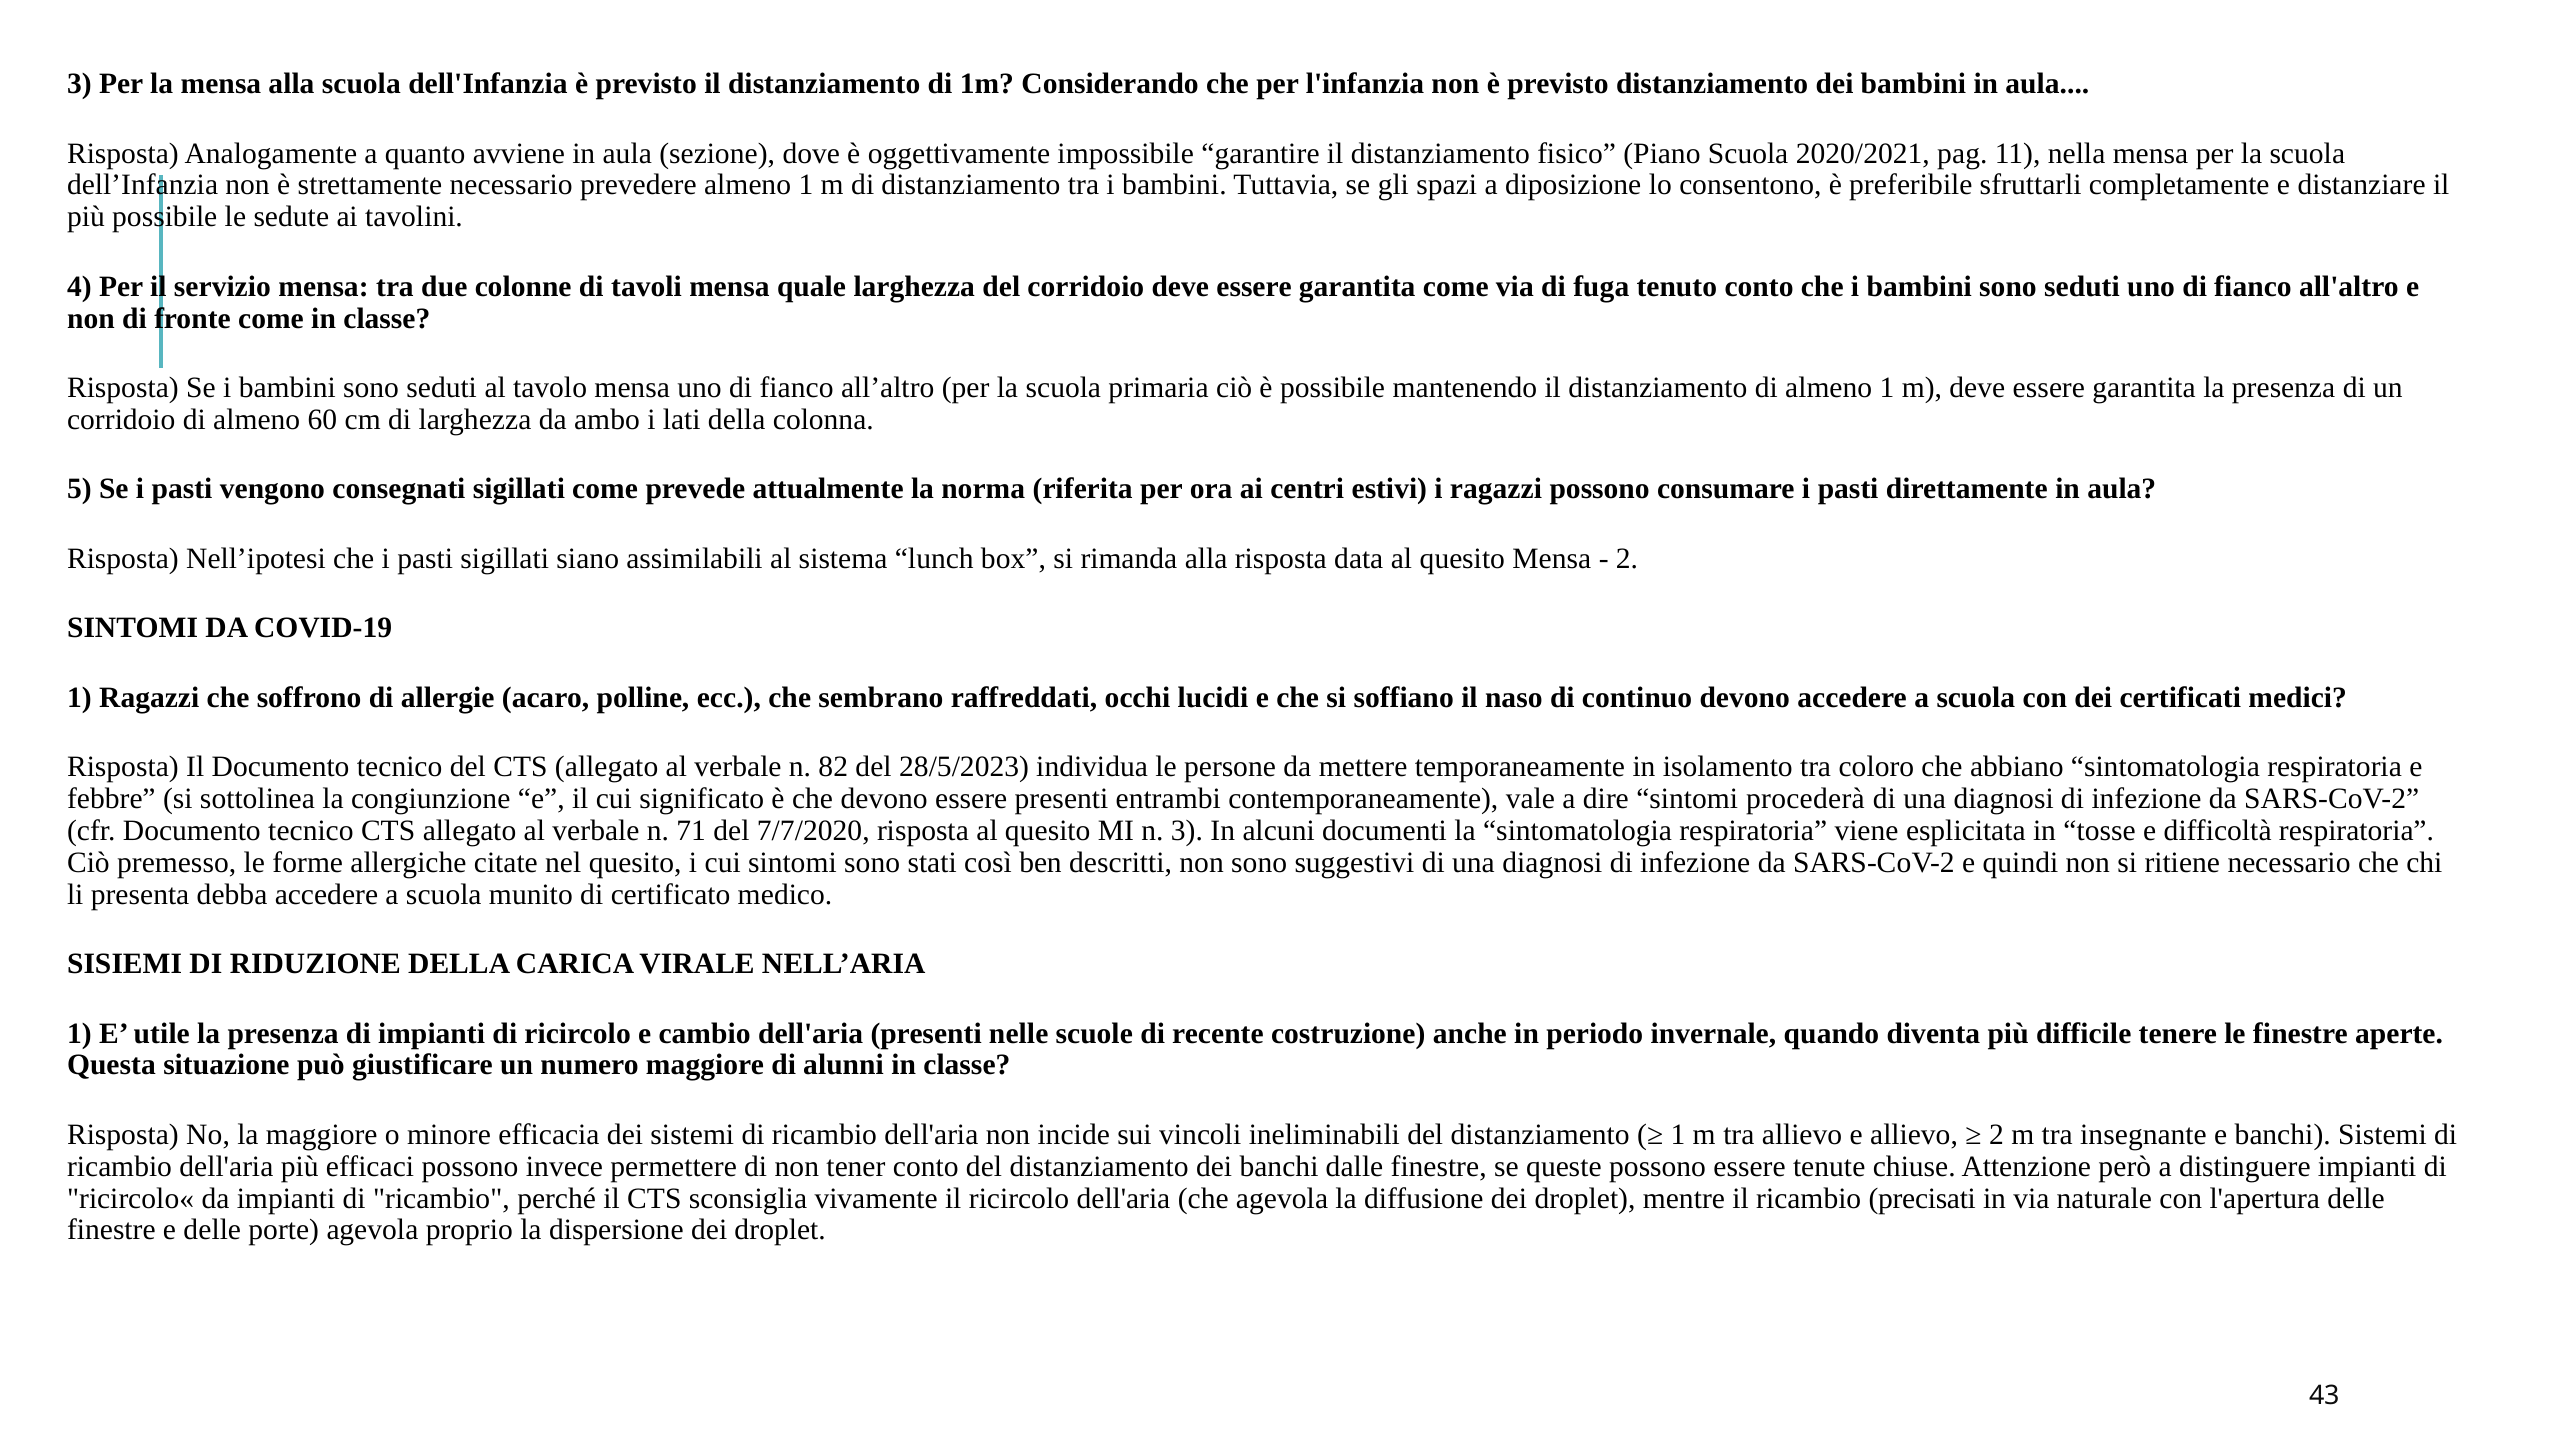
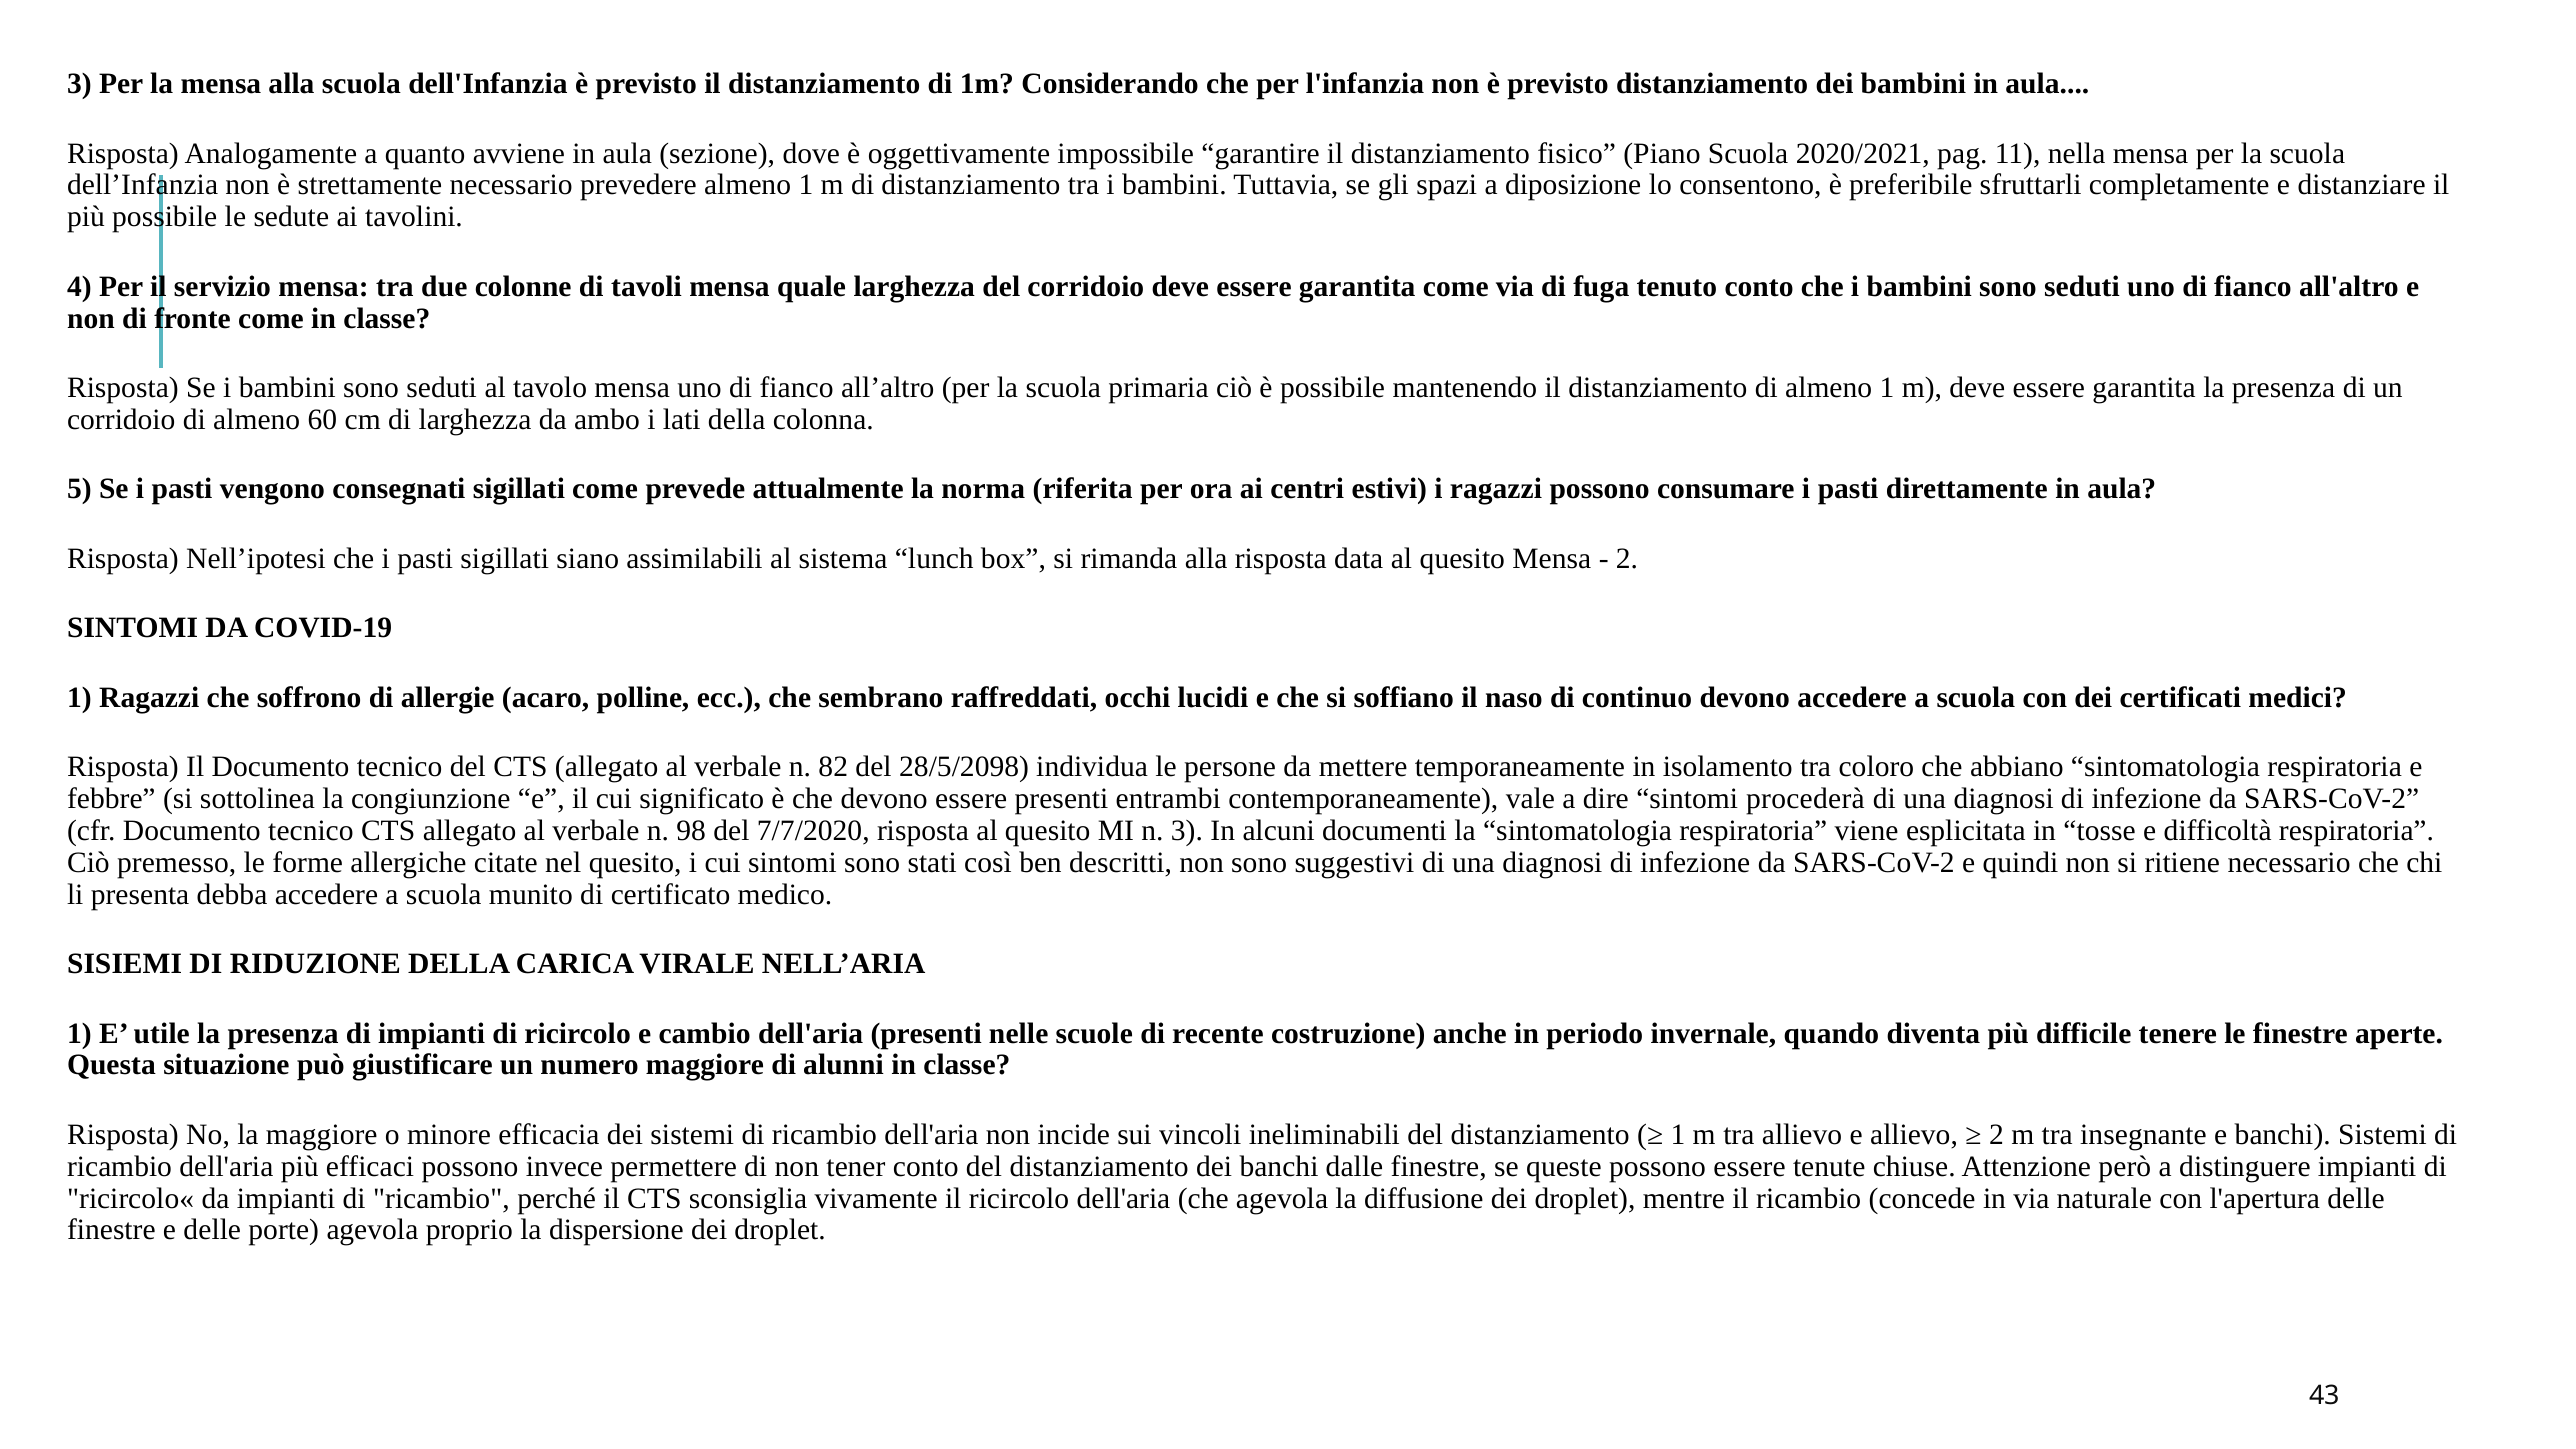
28/5/2023: 28/5/2023 -> 28/5/2098
71: 71 -> 98
precisati: precisati -> concede
